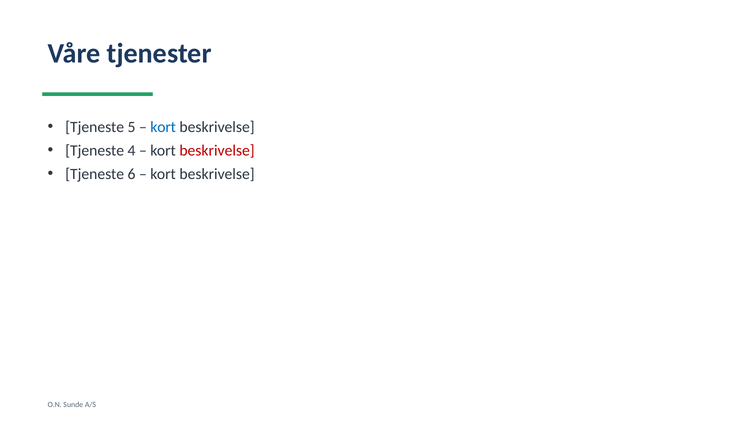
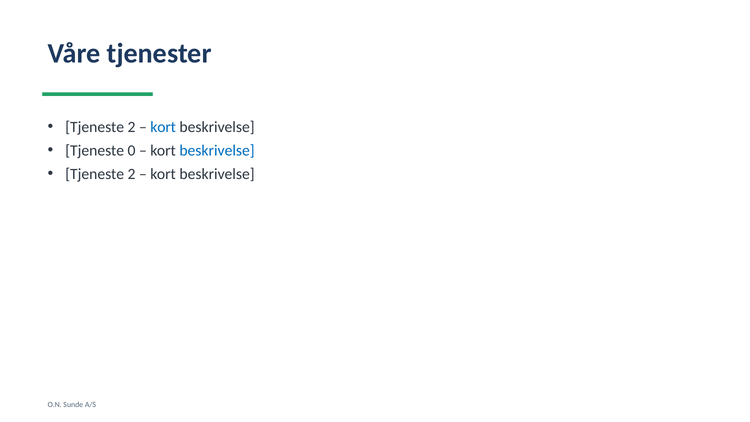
5 at (131, 127): 5 -> 2
4: 4 -> 0
beskrivelse at (217, 150) colour: red -> blue
6 at (131, 174): 6 -> 2
